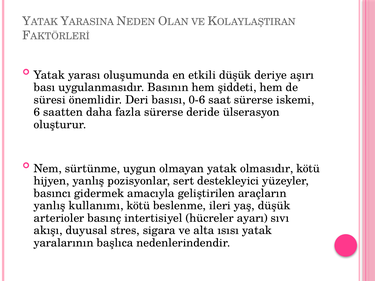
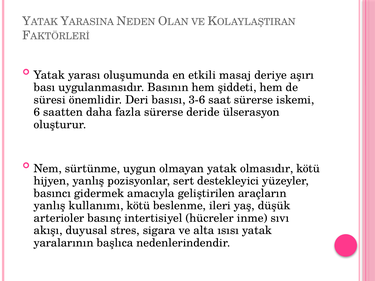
etkili düşük: düşük -> masaj
0-6: 0-6 -> 3-6
ayarı: ayarı -> inme
